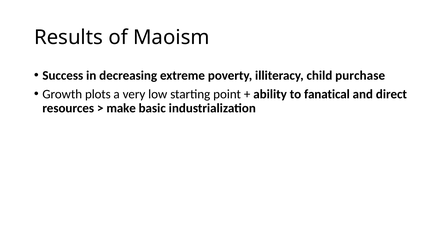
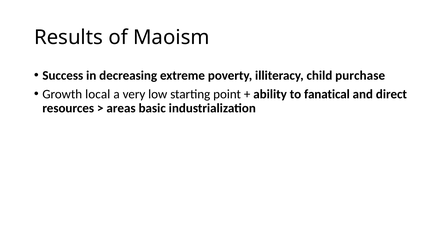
plots: plots -> local
make: make -> areas
